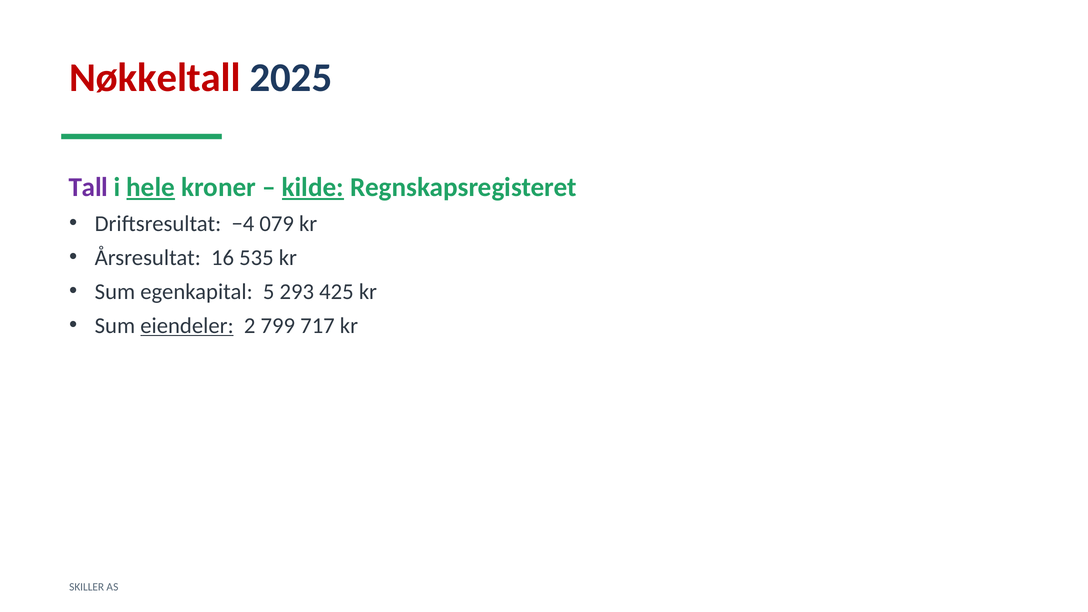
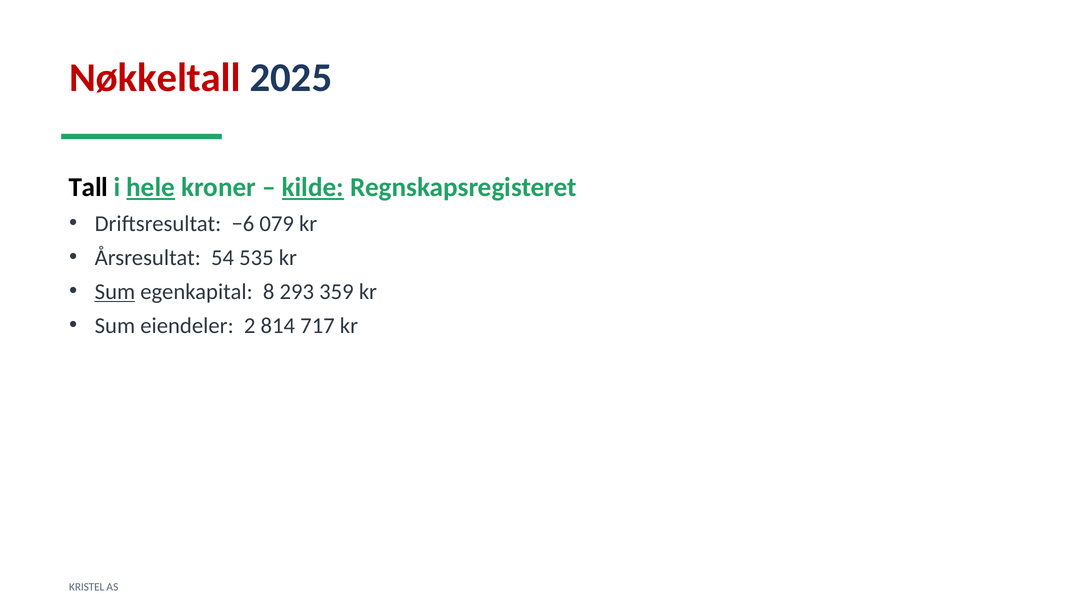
Tall colour: purple -> black
−4: −4 -> −6
16: 16 -> 54
Sum at (115, 292) underline: none -> present
5: 5 -> 8
425: 425 -> 359
eiendeler underline: present -> none
799: 799 -> 814
SKILLER: SKILLER -> KRISTEL
